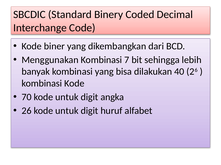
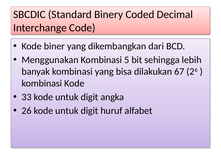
7: 7 -> 5
40: 40 -> 67
70: 70 -> 33
